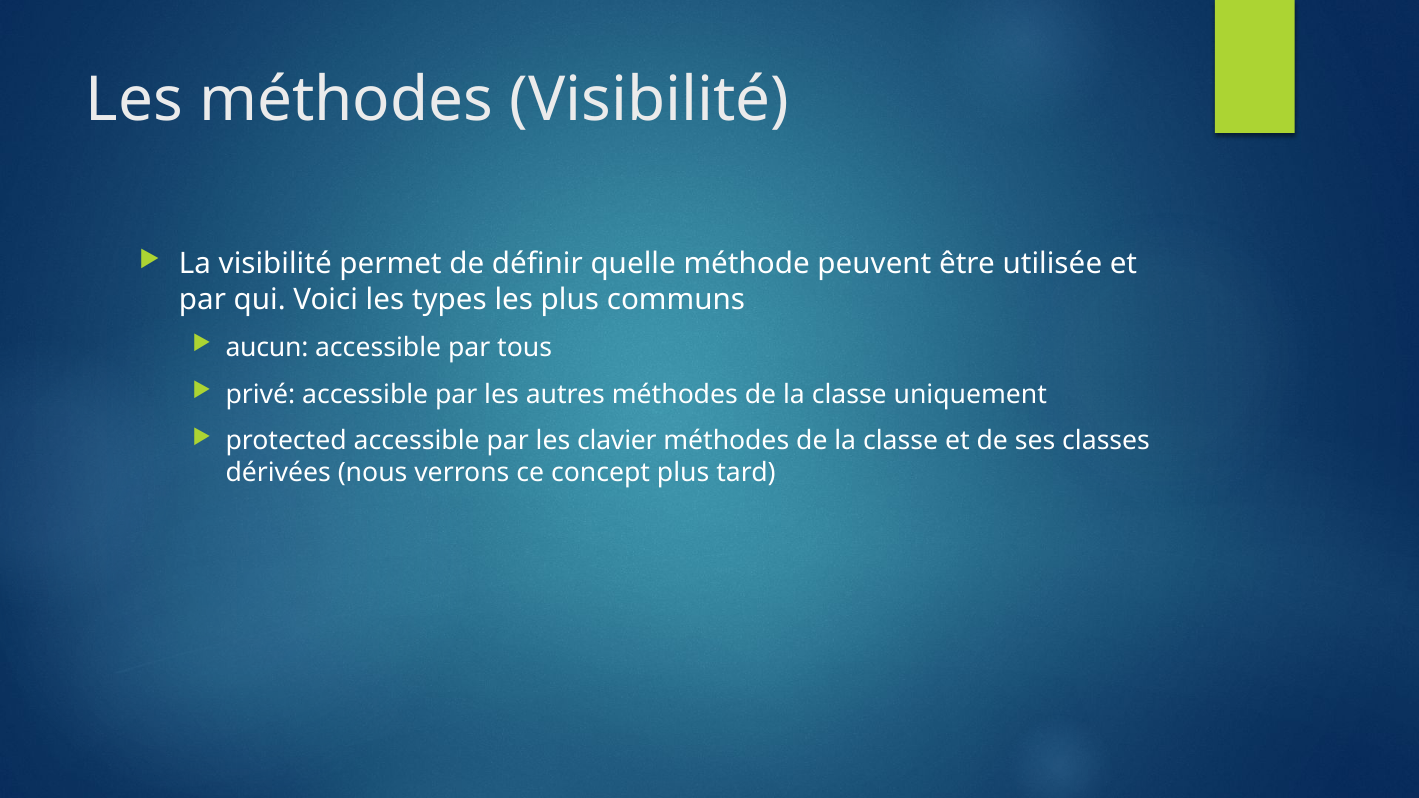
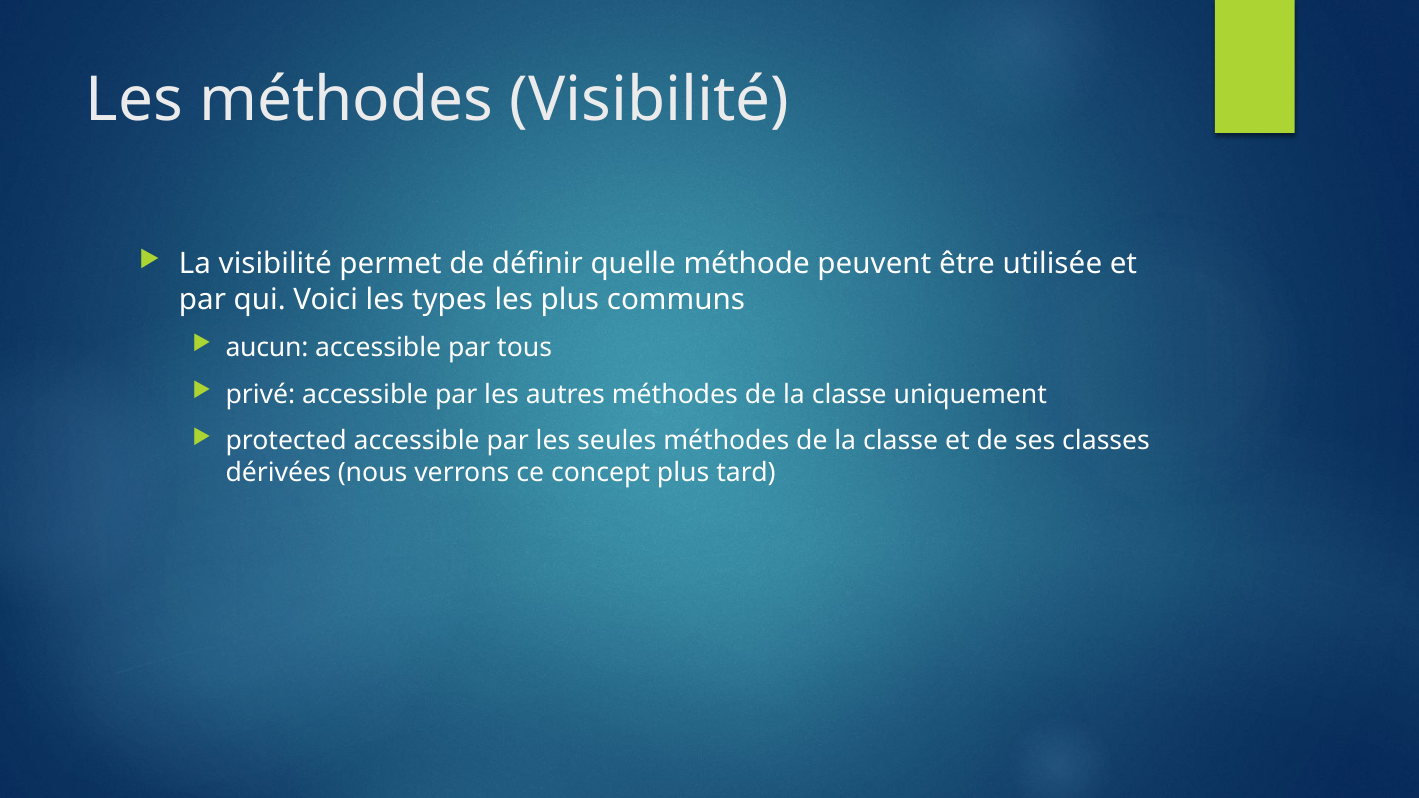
clavier: clavier -> seules
